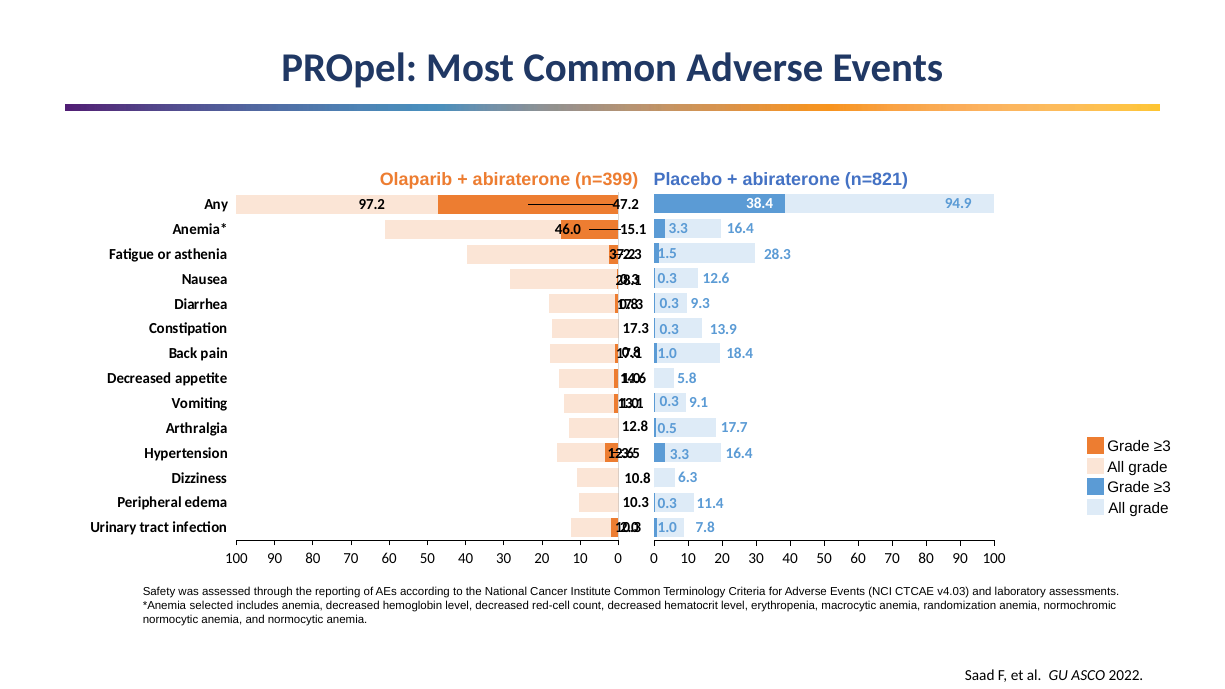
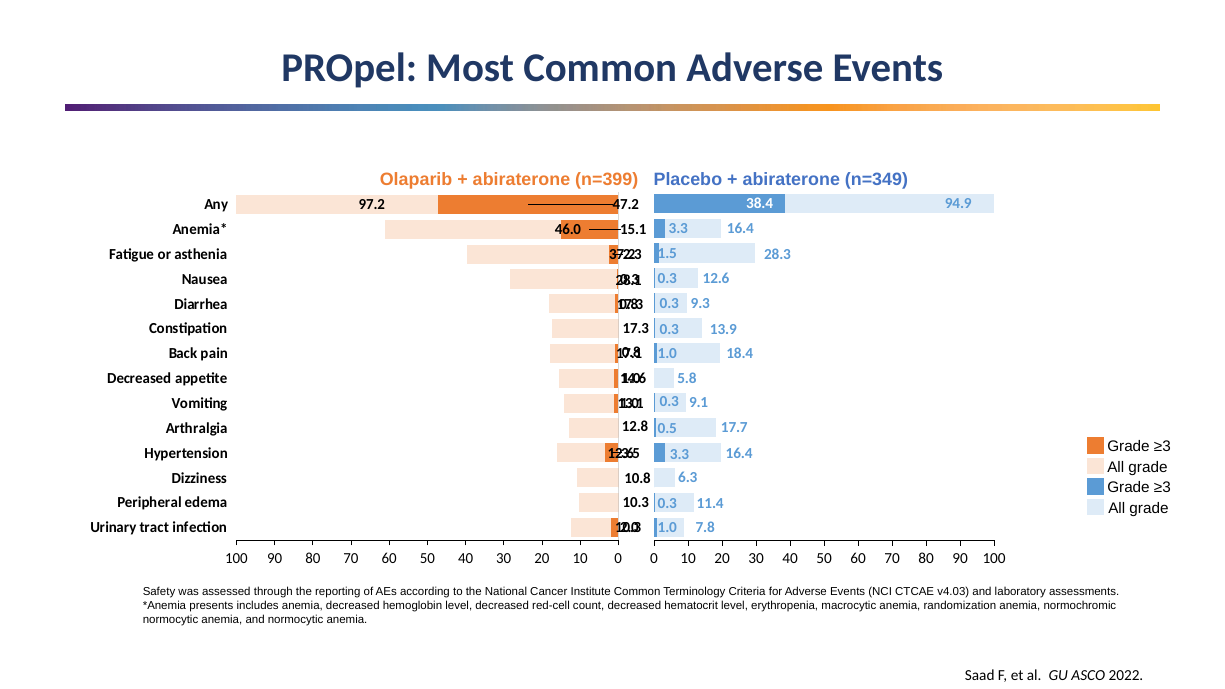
n=821: n=821 -> n=349
selected: selected -> presents
